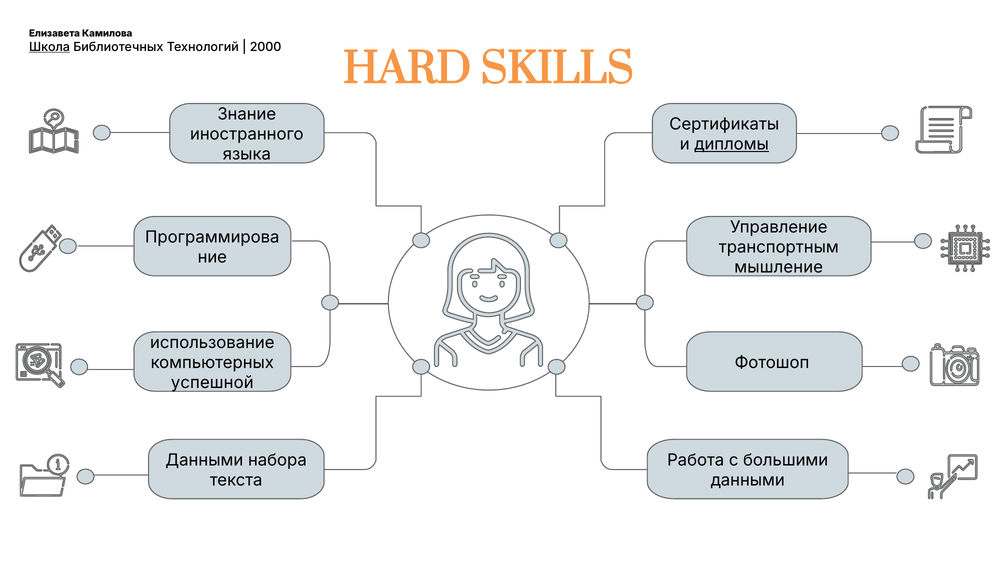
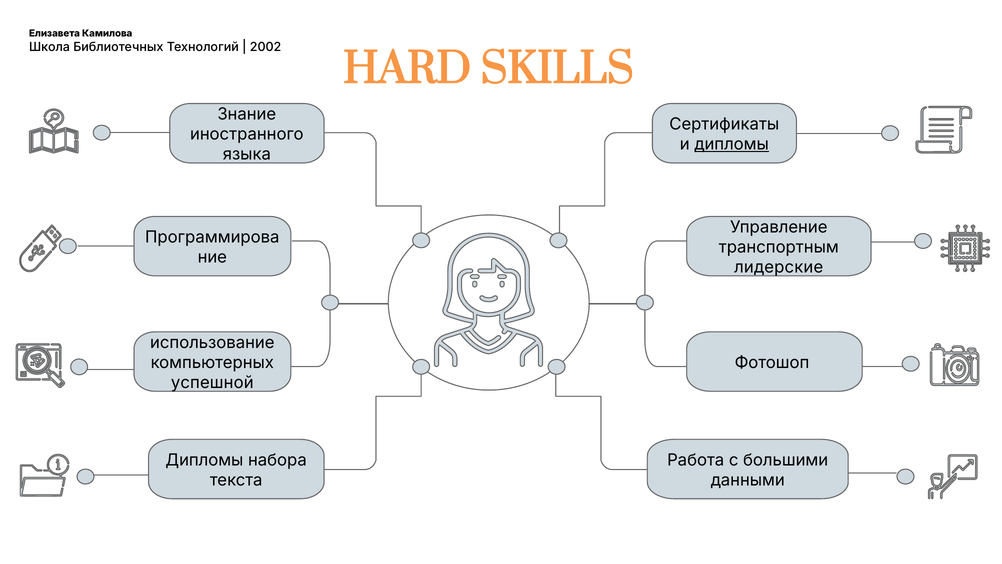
Школа underline: present -> none
2000: 2000 -> 2002
мышление: мышление -> лидерские
Данными at (204, 460): Данными -> Дипломы
